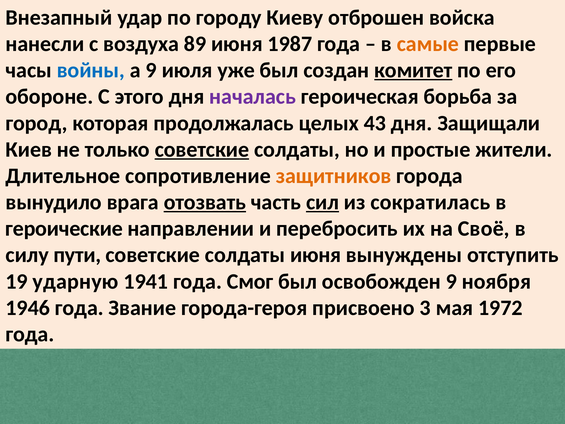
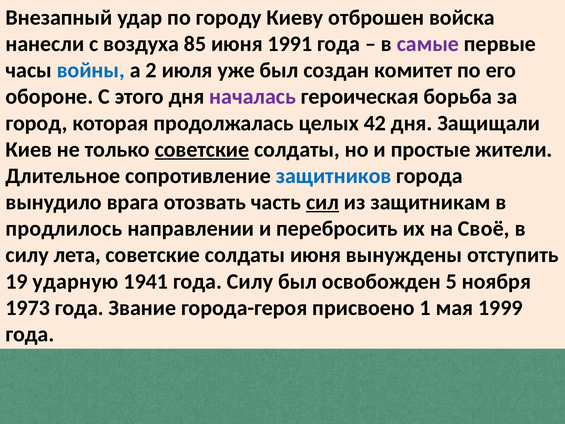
89: 89 -> 85
1987: 1987 -> 1991
самые colour: orange -> purple
а 9: 9 -> 2
комитет underline: present -> none
43: 43 -> 42
защитников colour: orange -> blue
отозвать underline: present -> none
сократилась: сократилась -> защитникам
героические: героические -> продлилось
пути: пути -> лета
года Смог: Смог -> Силу
освобожден 9: 9 -> 5
1946: 1946 -> 1973
3: 3 -> 1
1972: 1972 -> 1999
